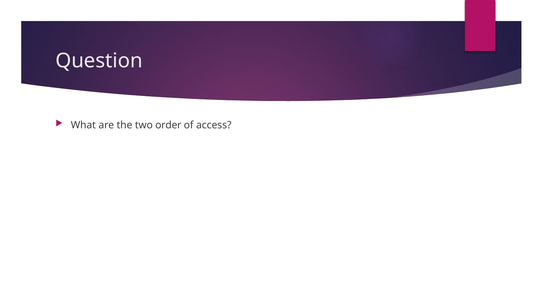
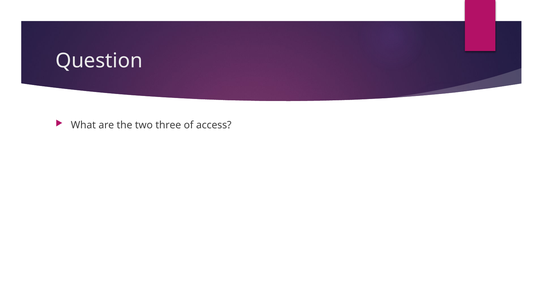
order: order -> three
